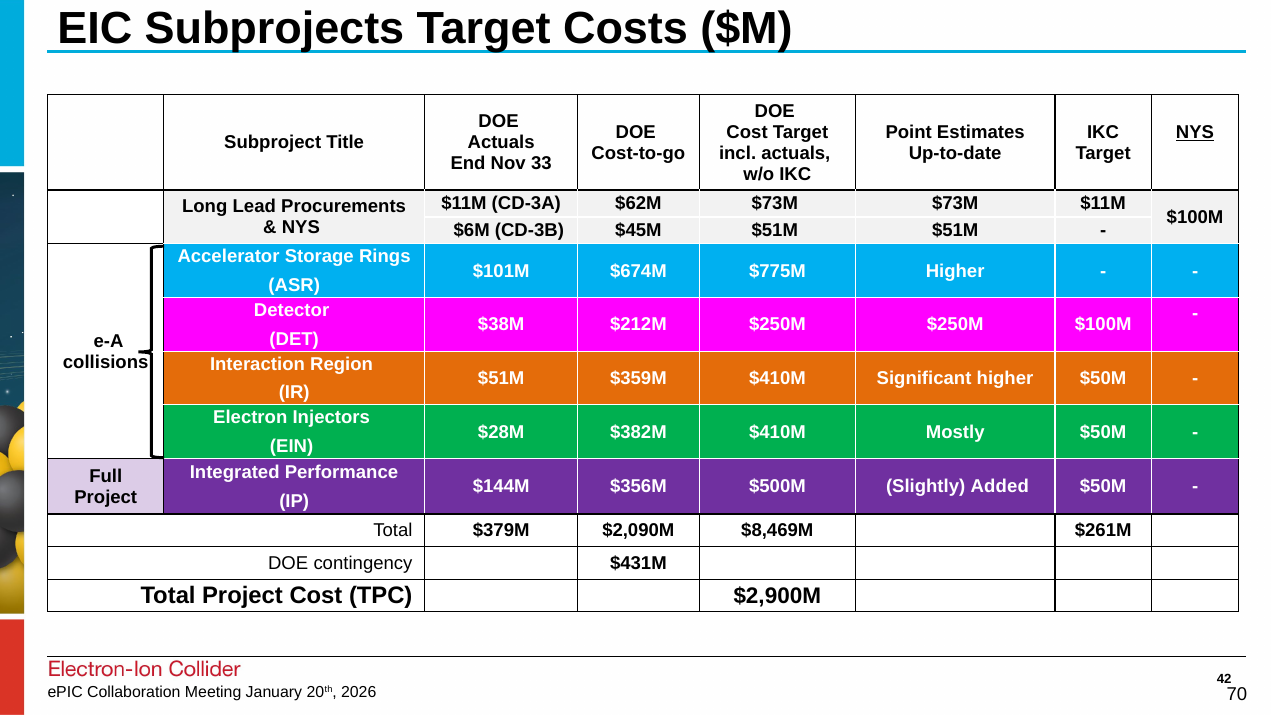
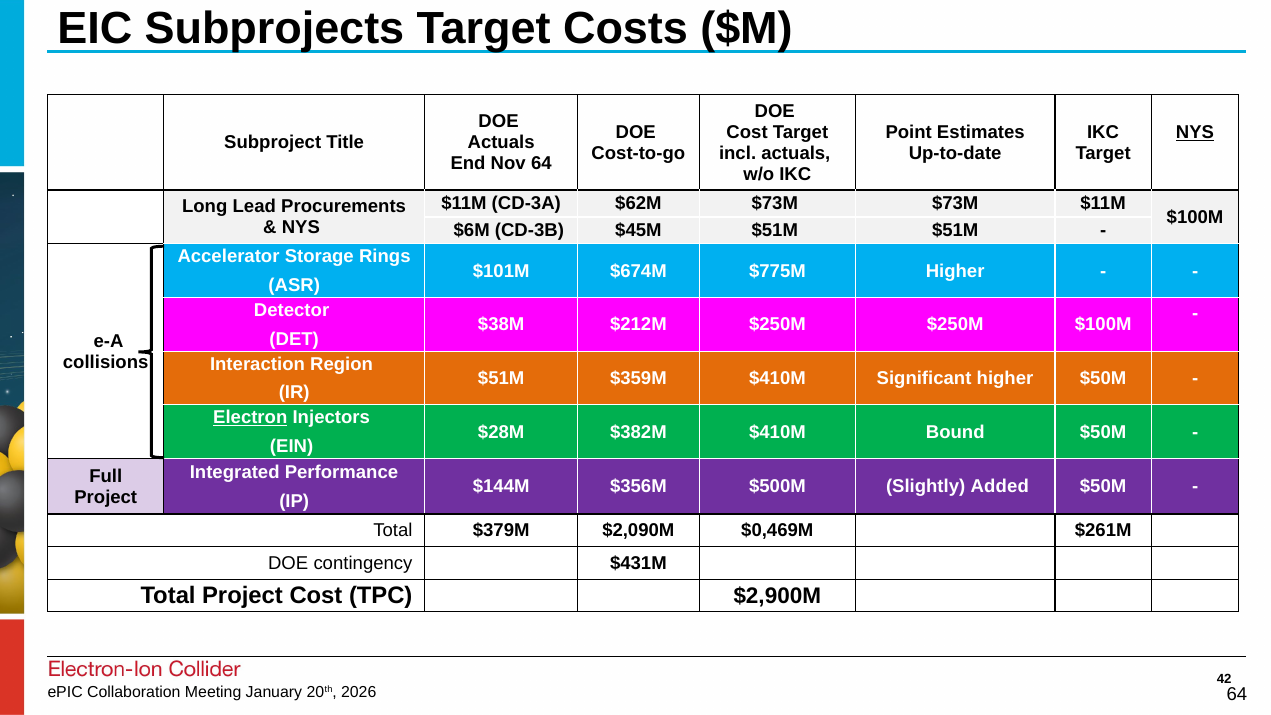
Nov 33: 33 -> 64
Electron underline: none -> present
Mostly: Mostly -> Bound
$8,469M: $8,469M -> $0,469M
70 at (1237, 694): 70 -> 64
